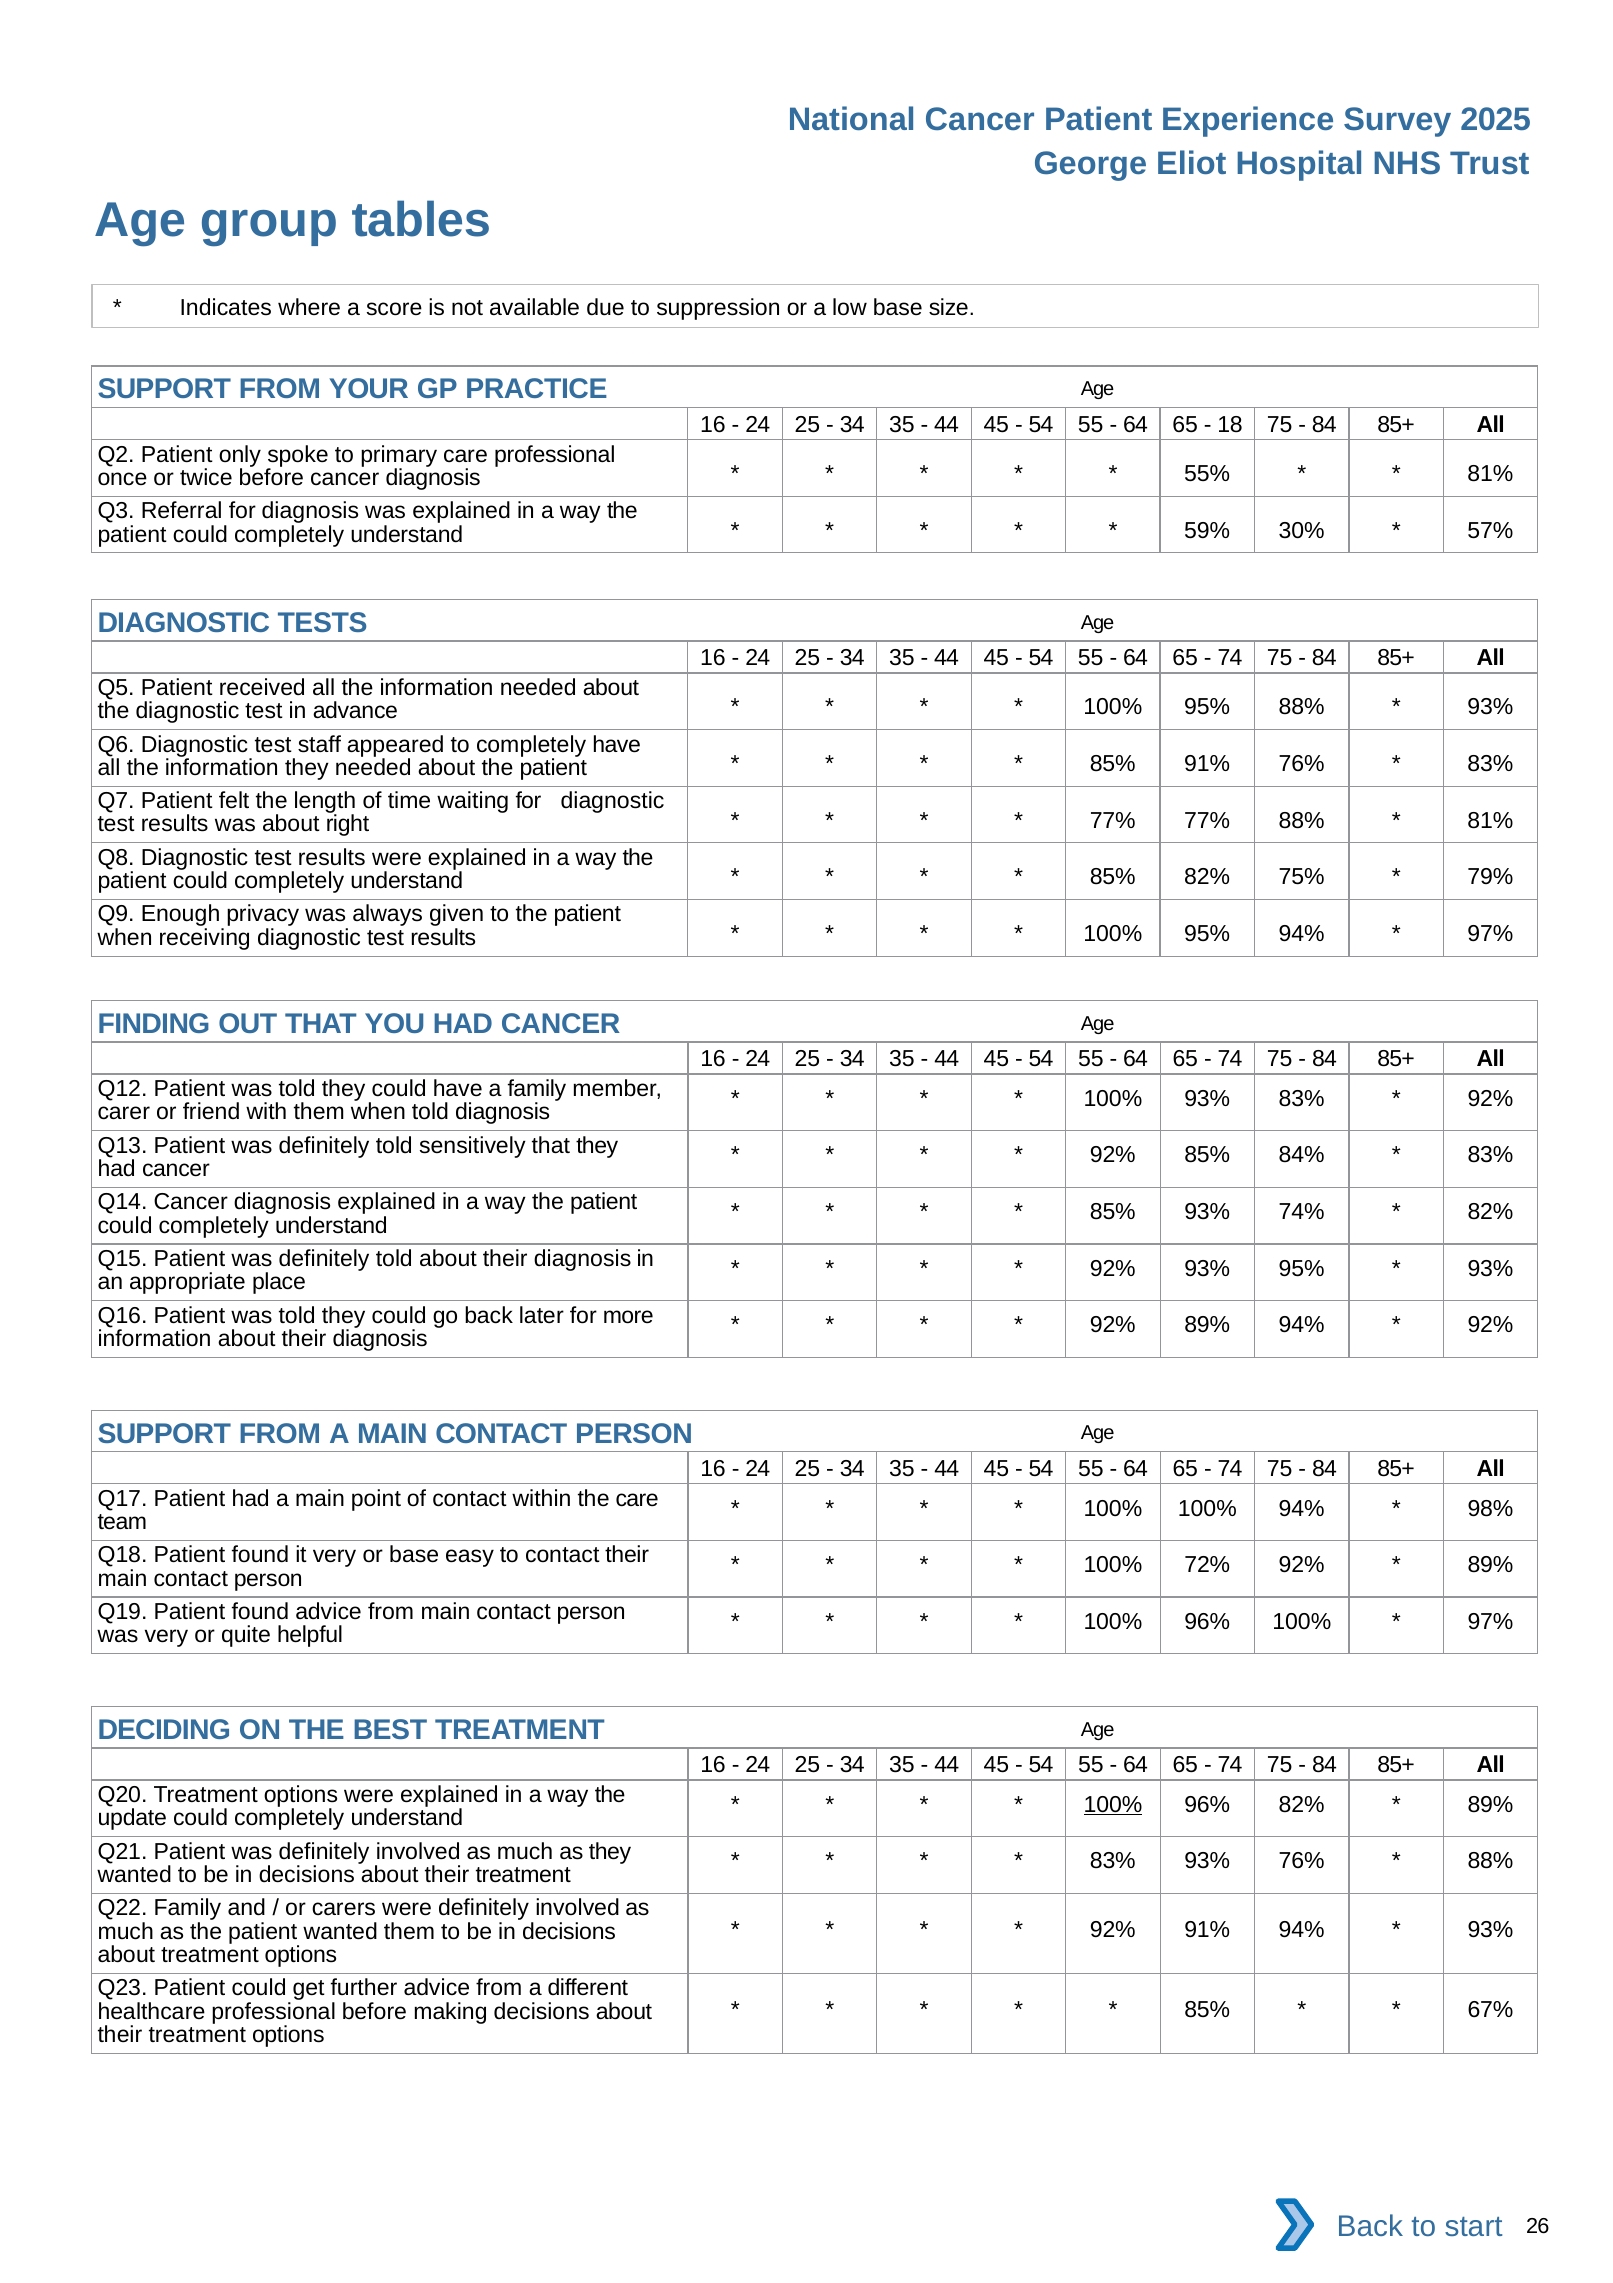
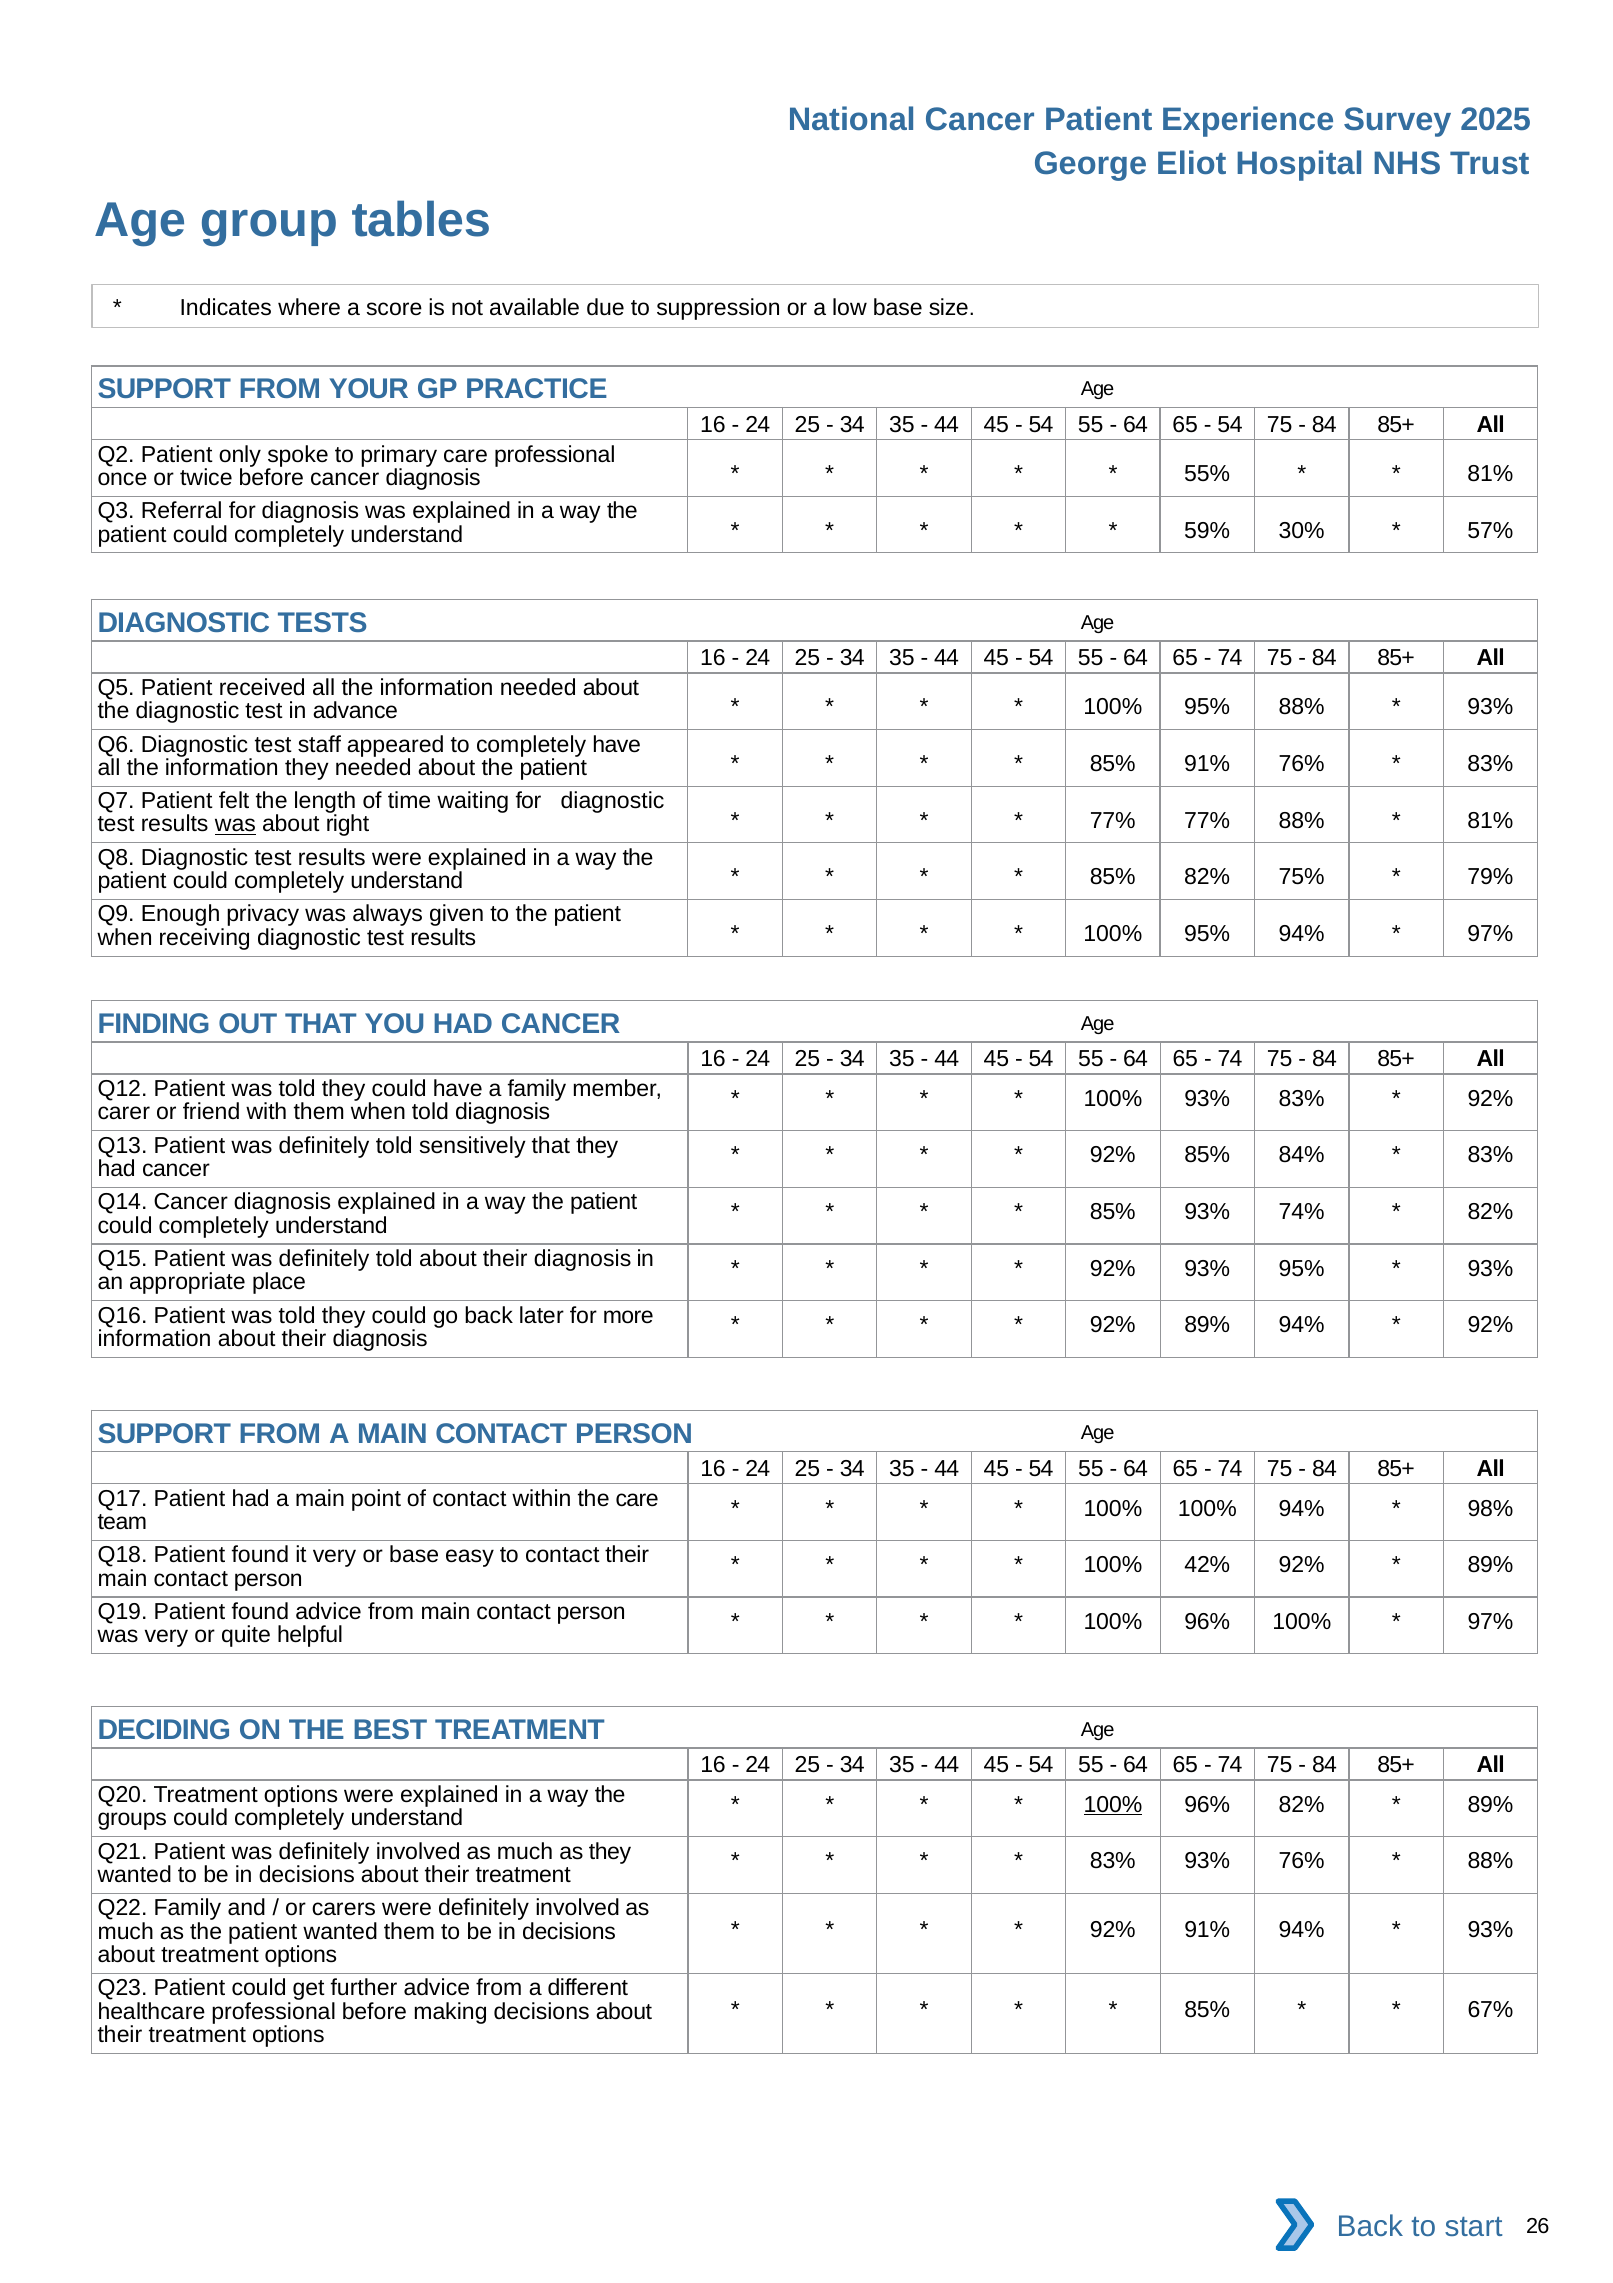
18 at (1230, 424): 18 -> 54
was at (235, 824) underline: none -> present
72%: 72% -> 42%
update: update -> groups
